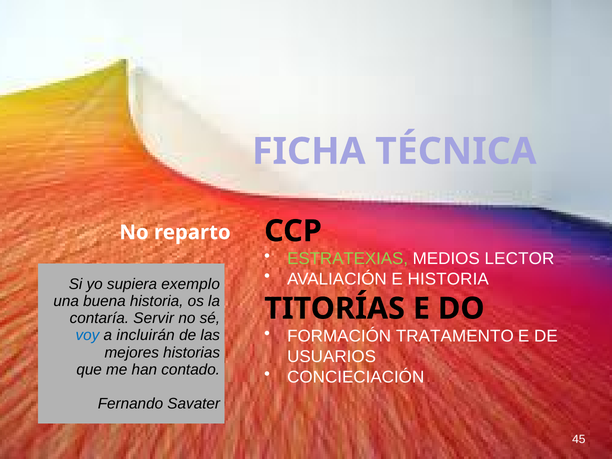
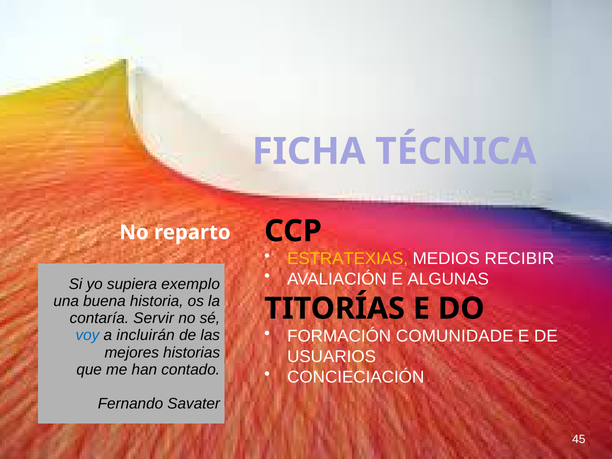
ESTRATEXIAS colour: light green -> yellow
LECTOR: LECTOR -> RECIBIR
E HISTORIA: HISTORIA -> ALGUNAS
TRATAMENTO: TRATAMENTO -> COMUNIDADE
